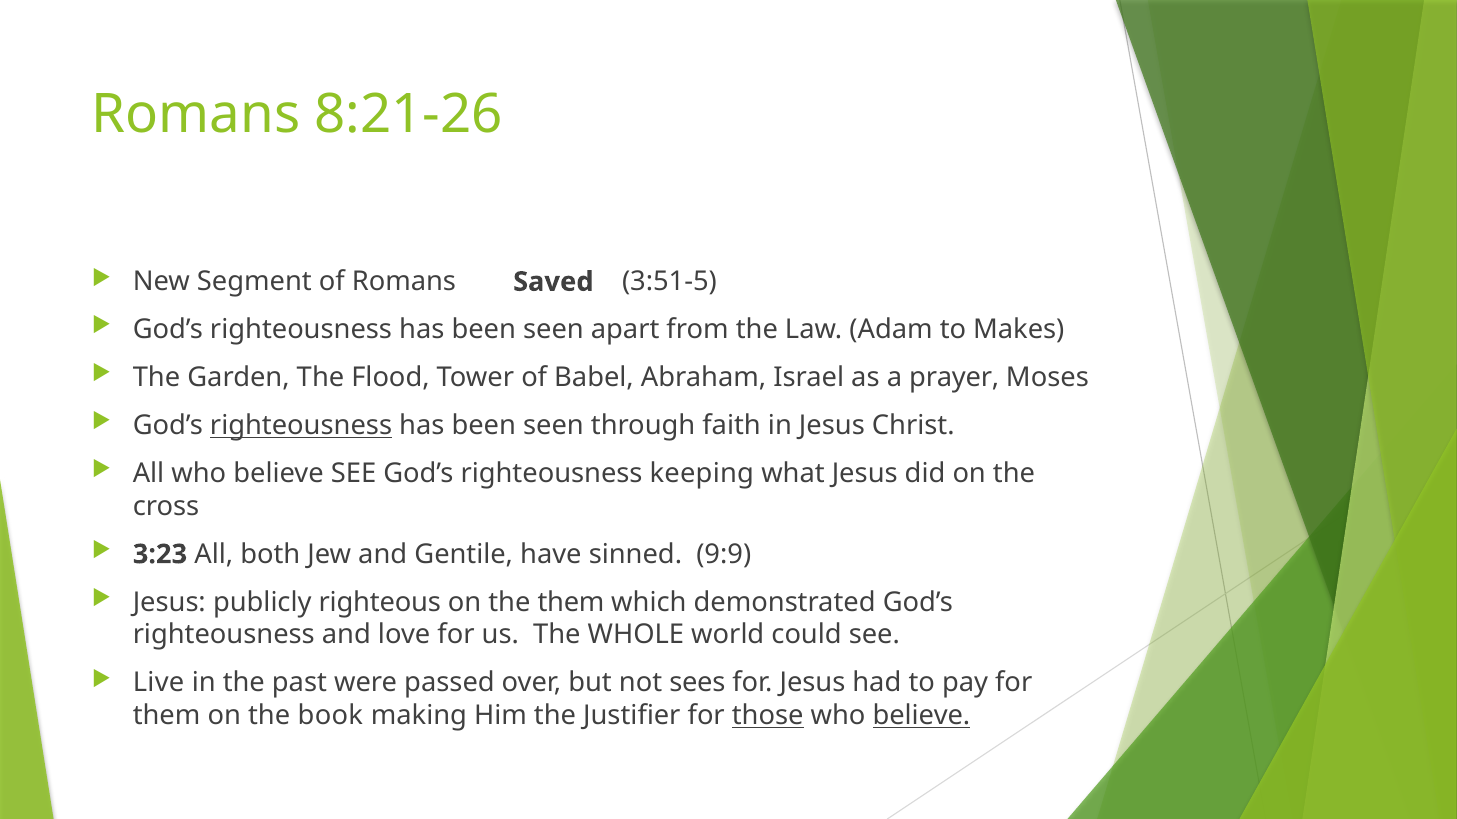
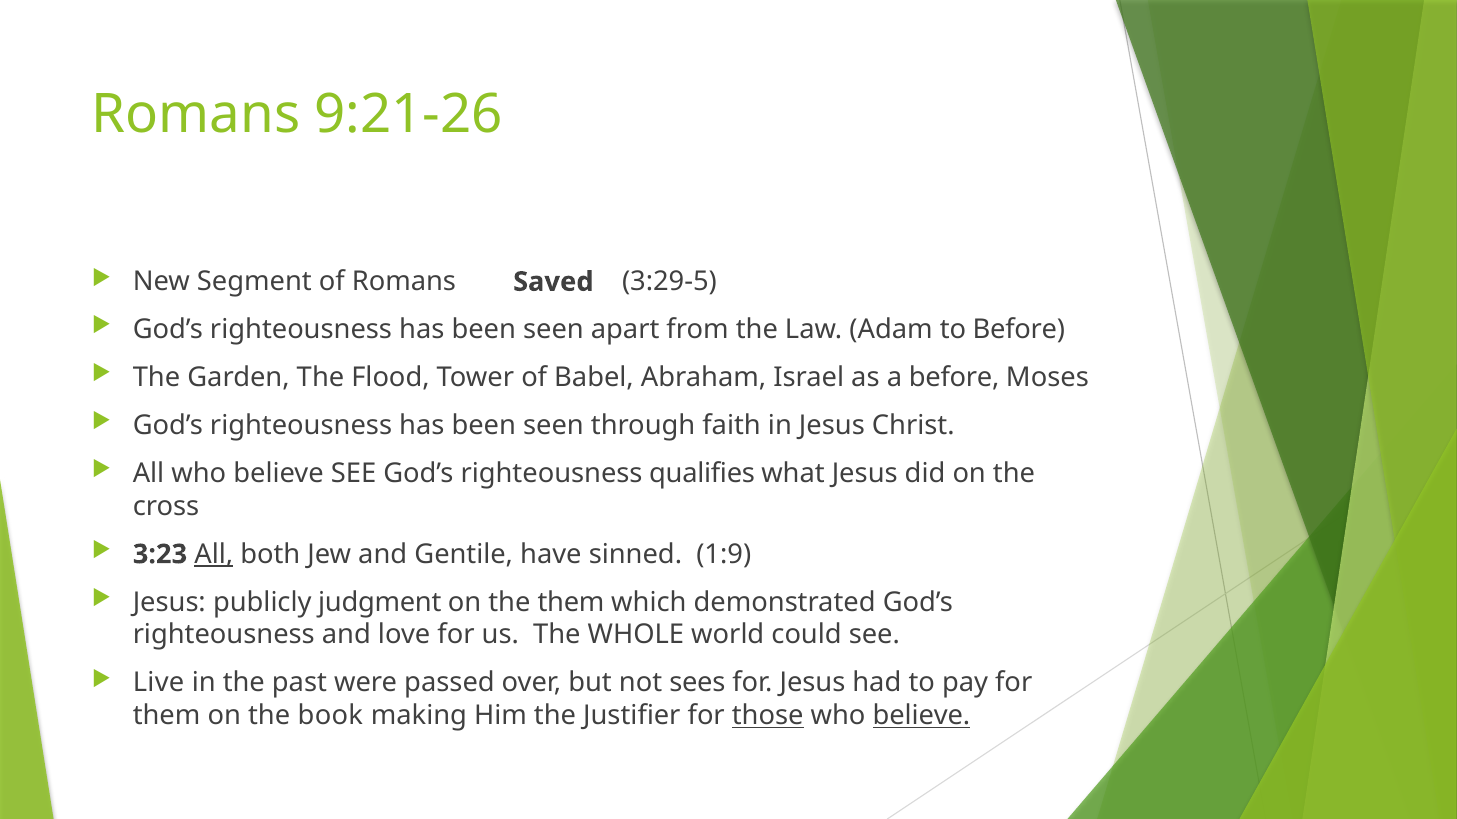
8:21-26: 8:21-26 -> 9:21-26
3:51-5: 3:51-5 -> 3:29-5
to Makes: Makes -> Before
a prayer: prayer -> before
righteousness at (301, 426) underline: present -> none
keeping: keeping -> qualifies
All at (214, 555) underline: none -> present
9:9: 9:9 -> 1:9
righteous: righteous -> judgment
